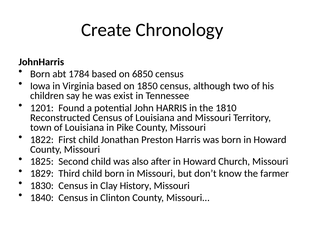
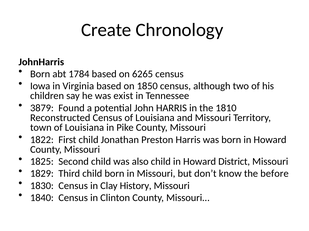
6850: 6850 -> 6265
1201: 1201 -> 3879
also after: after -> child
Church: Church -> District
farmer: farmer -> before
